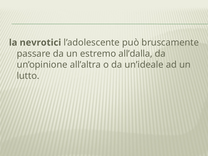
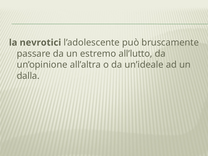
all’dalla: all’dalla -> all’lutto
lutto: lutto -> dalla
